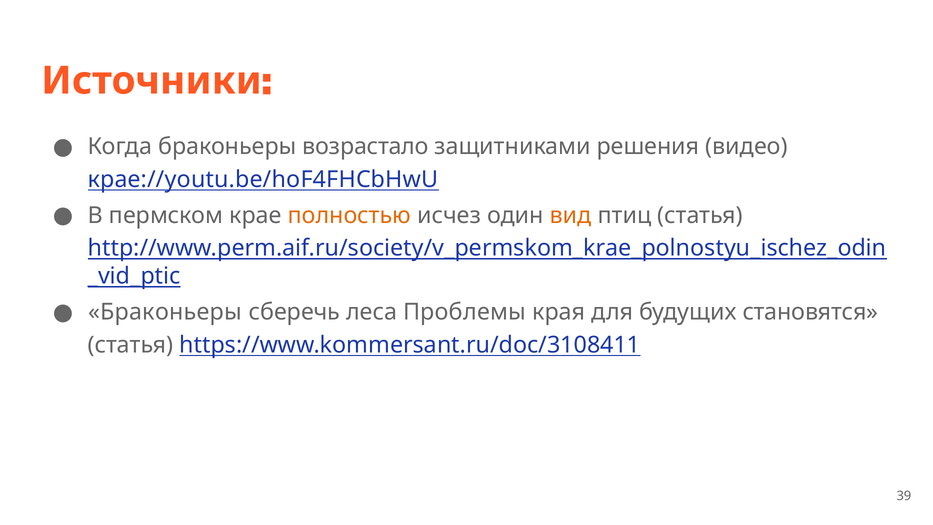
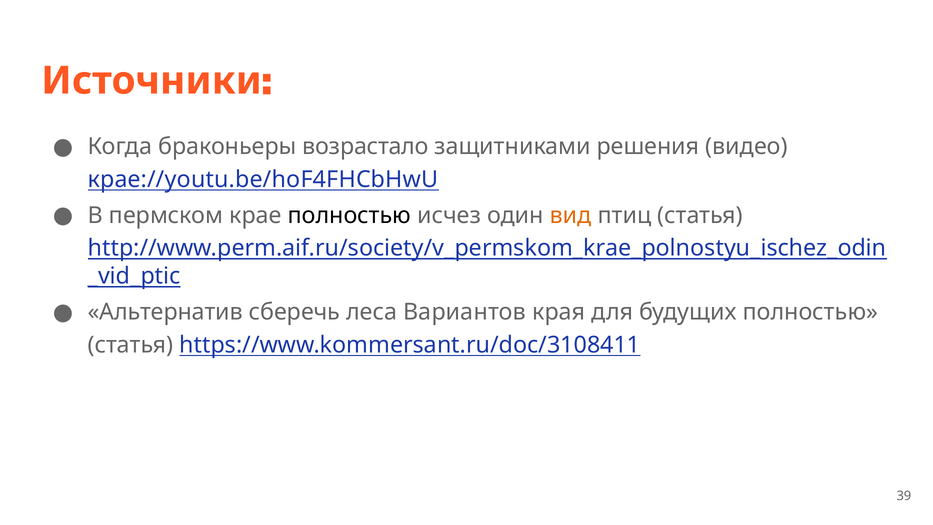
полностью at (349, 215) colour: orange -> black
Браконьеры at (165, 312): Браконьеры -> Альтернатив
Проблемы: Проблемы -> Вариантов
будущих становятся: становятся -> полностью
